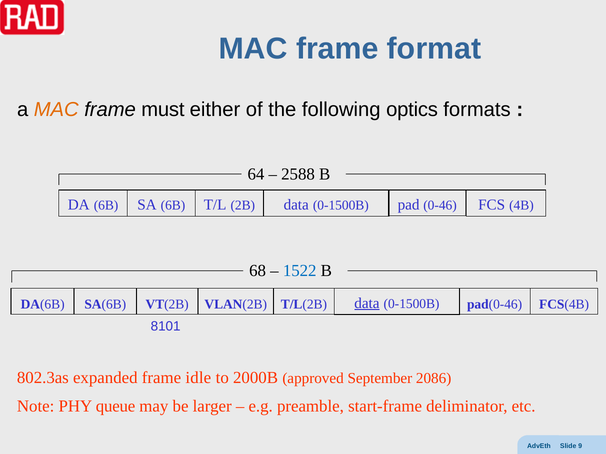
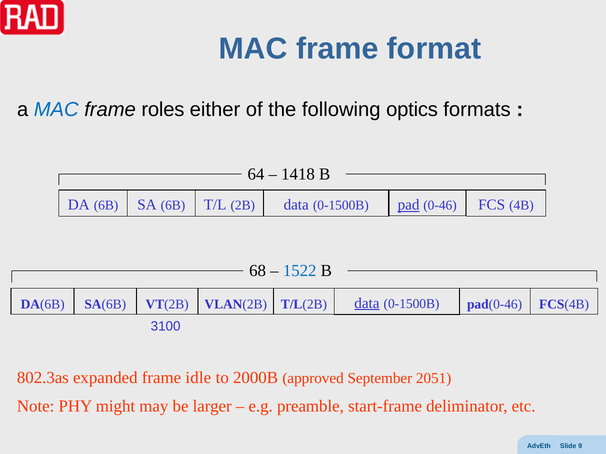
MAC at (56, 110) colour: orange -> blue
must: must -> roles
2588: 2588 -> 1418
pad underline: none -> present
8101: 8101 -> 3100
2086: 2086 -> 2051
queue: queue -> might
